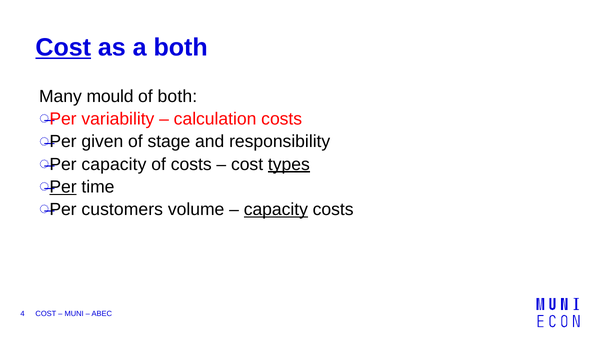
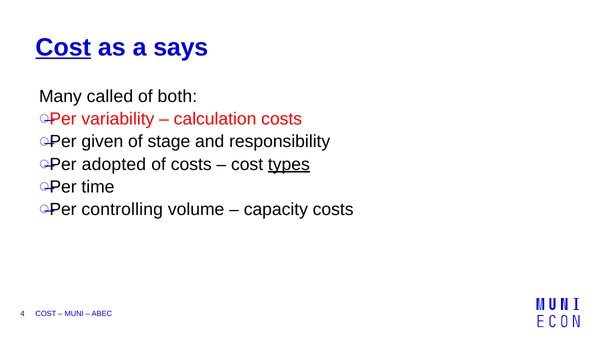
a both: both -> says
mould: mould -> called
Per capacity: capacity -> adopted
Per at (63, 187) underline: present -> none
customers: customers -> controlling
capacity at (276, 209) underline: present -> none
